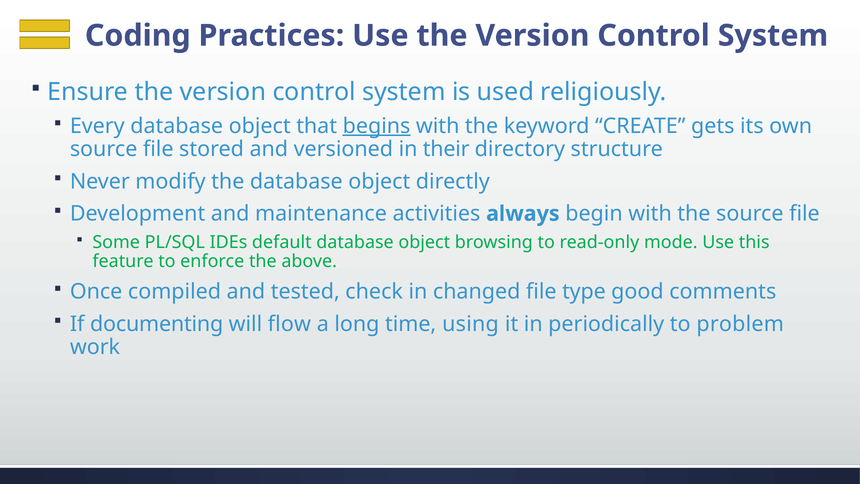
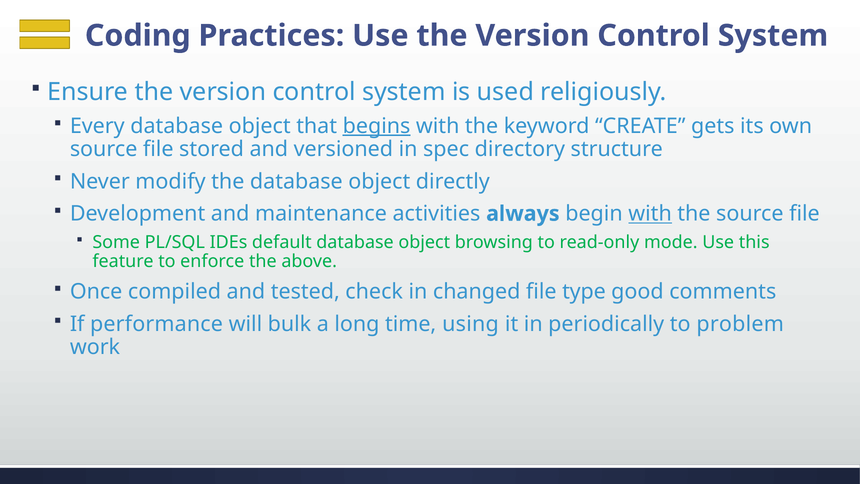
their: their -> spec
with at (650, 214) underline: none -> present
documenting: documenting -> performance
flow: flow -> bulk
